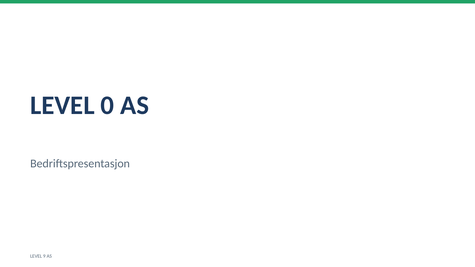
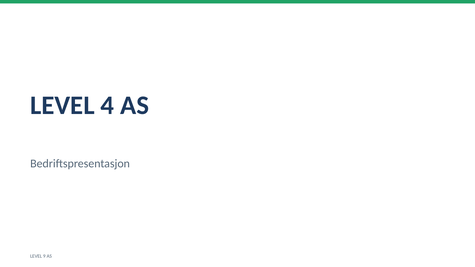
0: 0 -> 4
